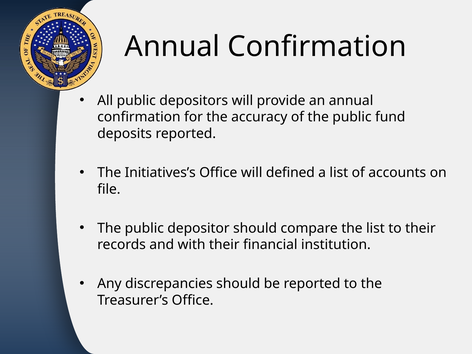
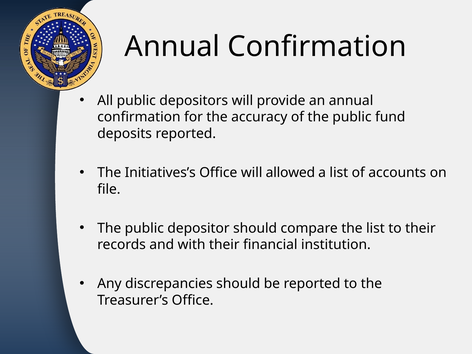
defined: defined -> allowed
